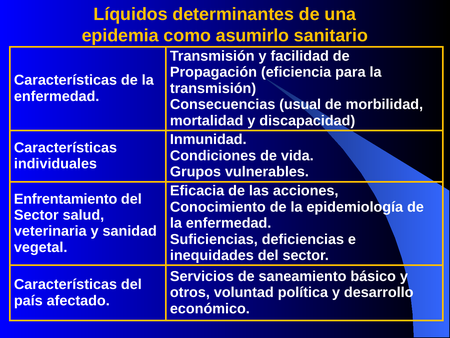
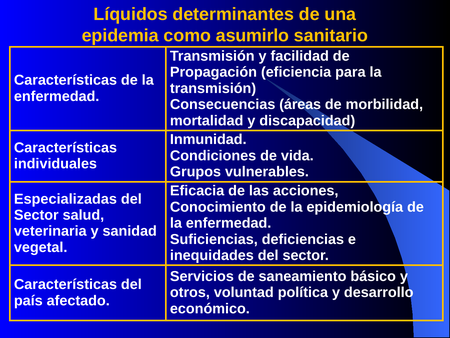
usual: usual -> áreas
Enfrentamiento: Enfrentamiento -> Especializadas
